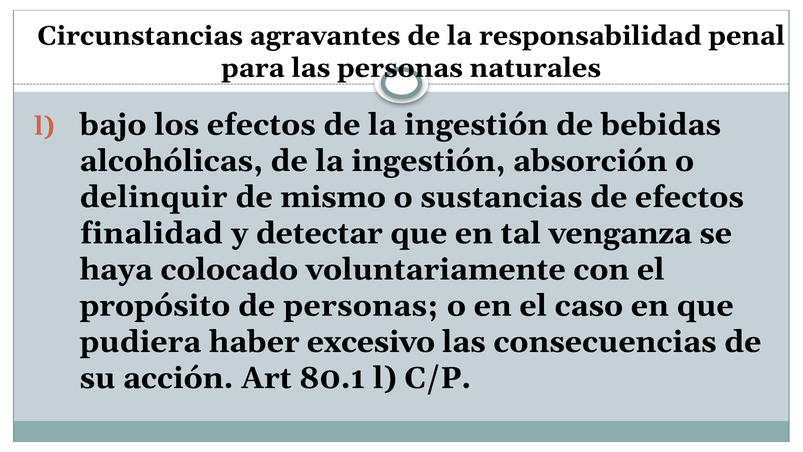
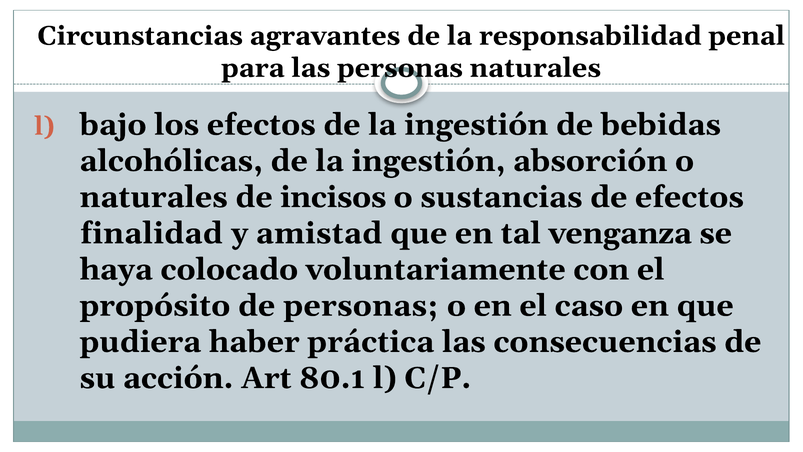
delinquir at (153, 197): delinquir -> naturales
mismo: mismo -> incisos
detectar: detectar -> amistad
excesivo: excesivo -> práctica
